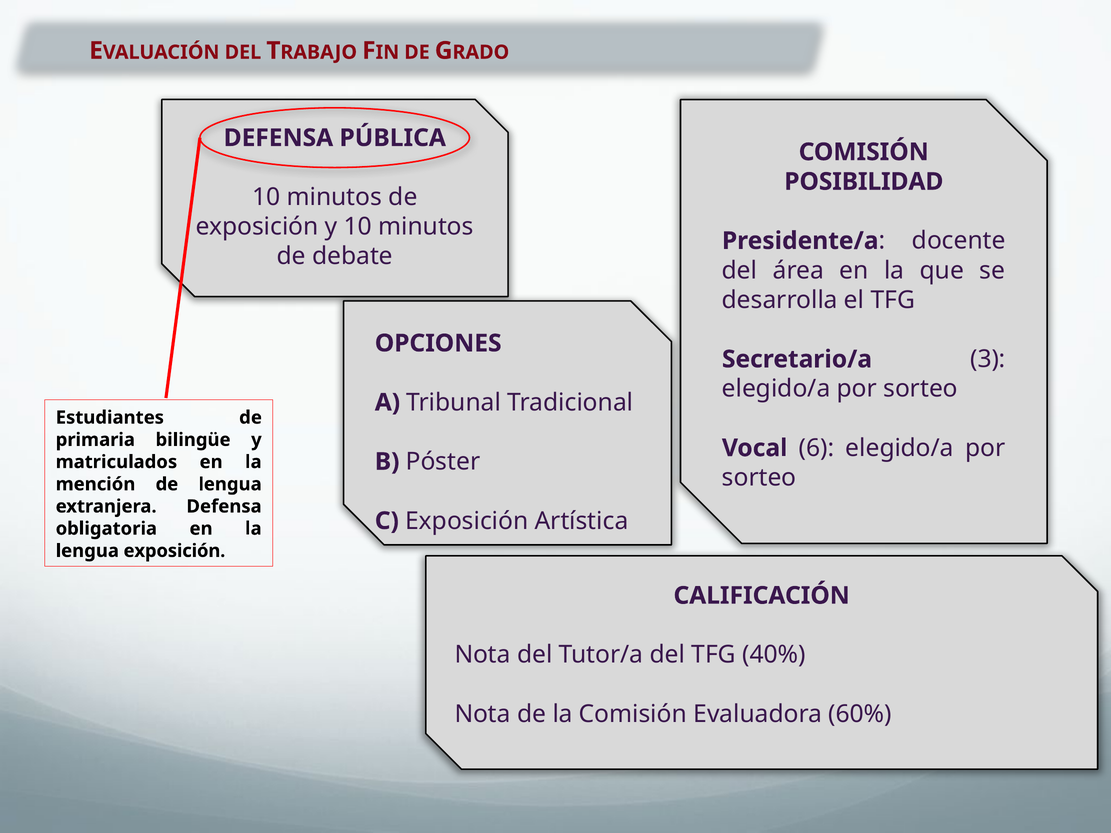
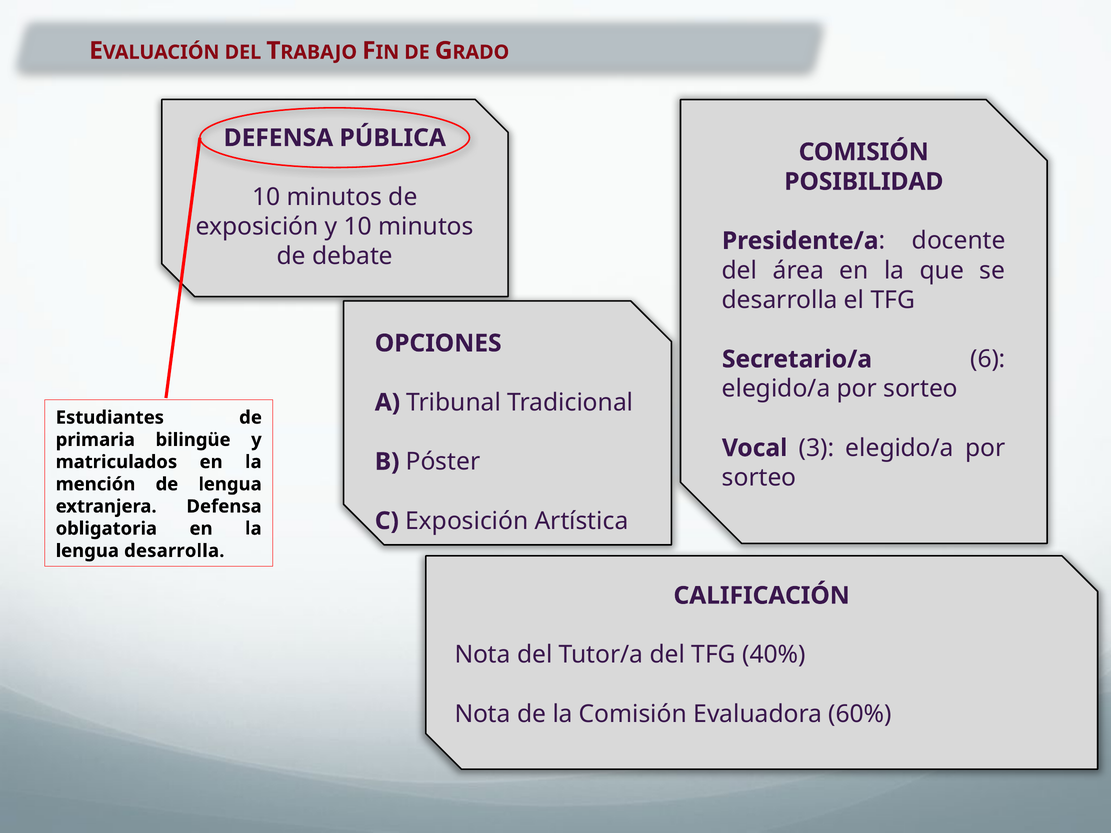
3: 3 -> 6
6: 6 -> 3
lengua exposición: exposición -> desarrolla
